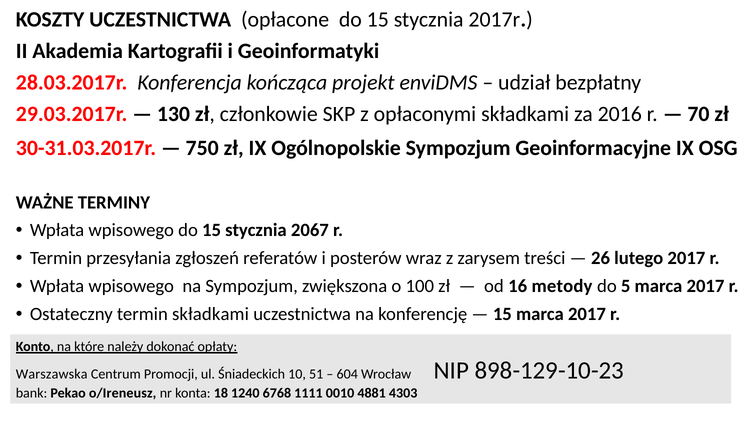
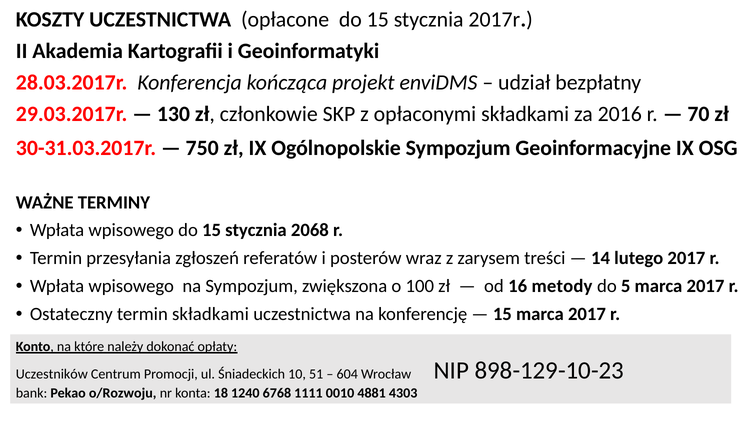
2067: 2067 -> 2068
26: 26 -> 14
Warszawska: Warszawska -> Uczestników
o/Ireneusz: o/Ireneusz -> o/Rozwoju
